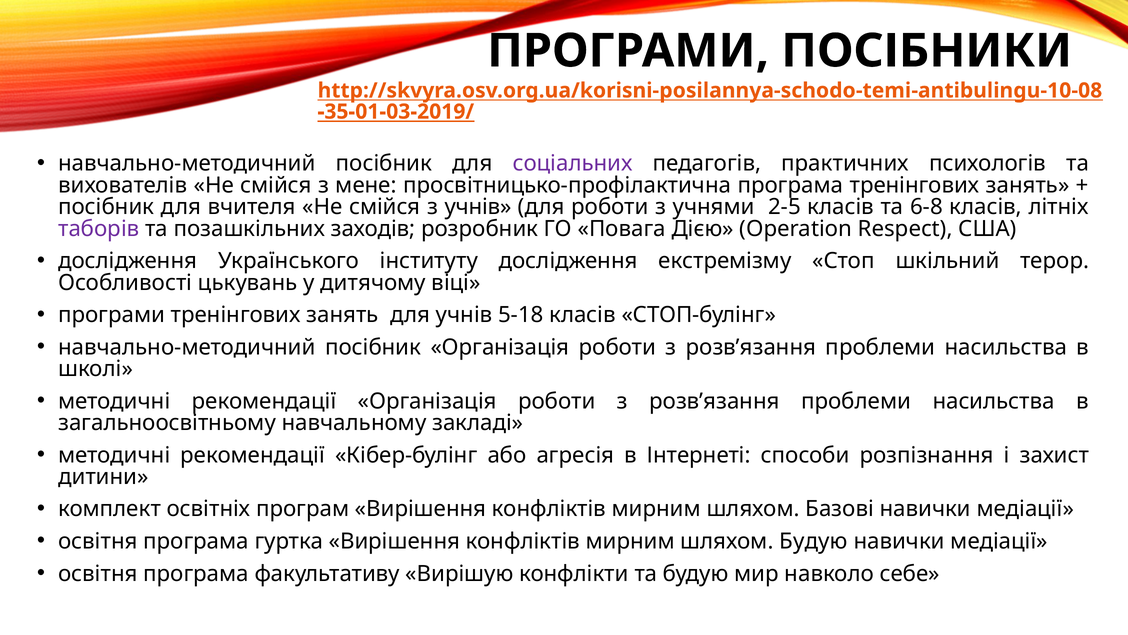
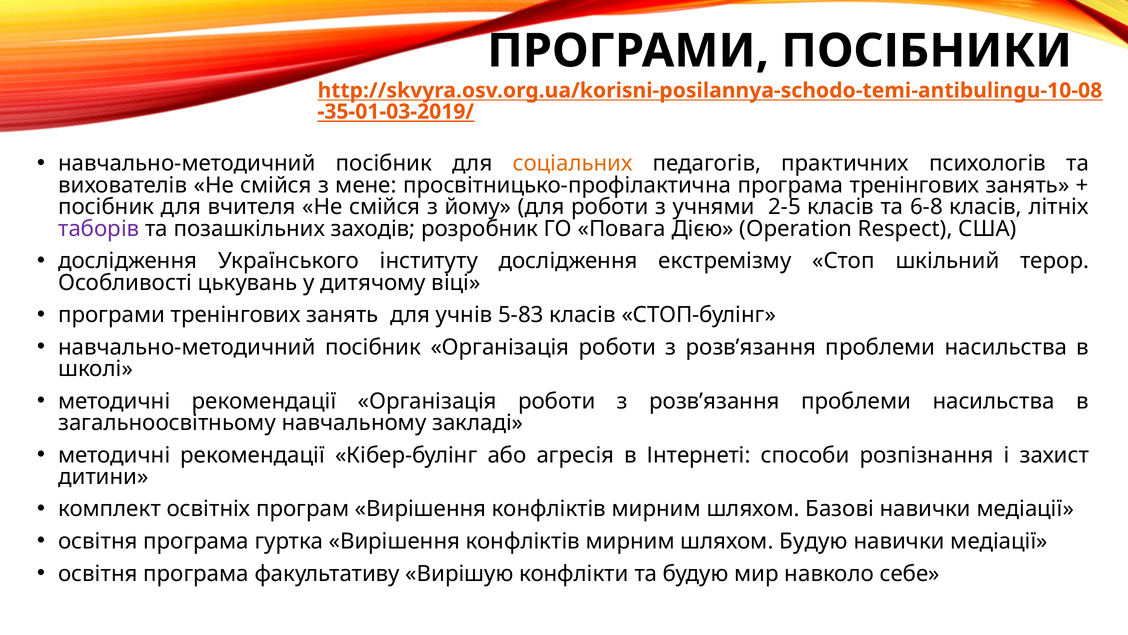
соціальних colour: purple -> orange
з учнів: учнів -> йому
5-18: 5-18 -> 5-83
